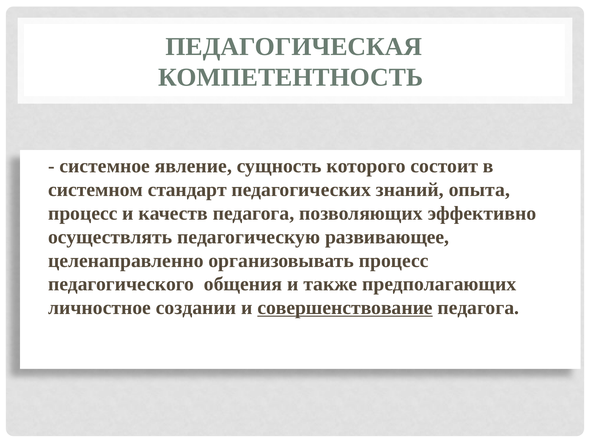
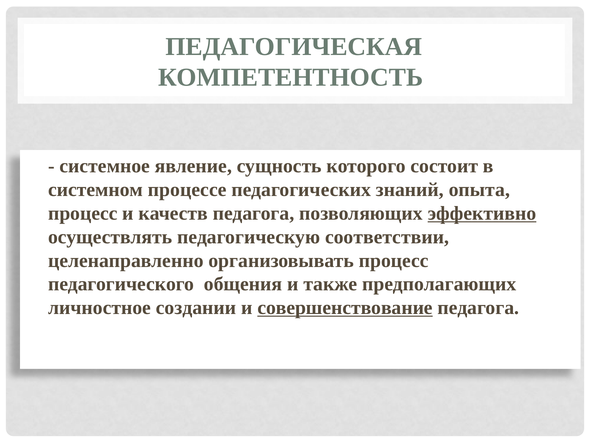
стандарт: стандарт -> процессе
эффективно underline: none -> present
развивающее: развивающее -> соответствии
